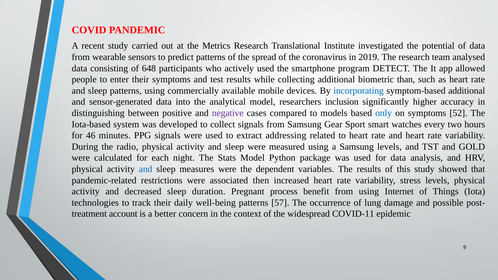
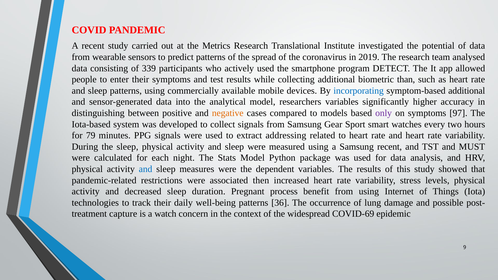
648: 648 -> 339
researchers inclusion: inclusion -> variables
negative colour: purple -> orange
only colour: blue -> purple
52: 52 -> 97
46: 46 -> 79
the radio: radio -> sleep
Samsung levels: levels -> recent
GOLD: GOLD -> MUST
57: 57 -> 36
account: account -> capture
better: better -> watch
COVID-11: COVID-11 -> COVID-69
